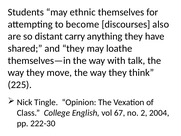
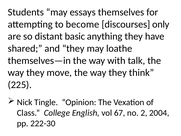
ethnic: ethnic -> essays
also: also -> only
carry: carry -> basic
